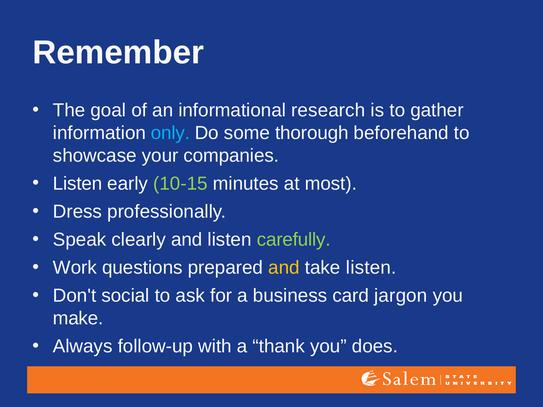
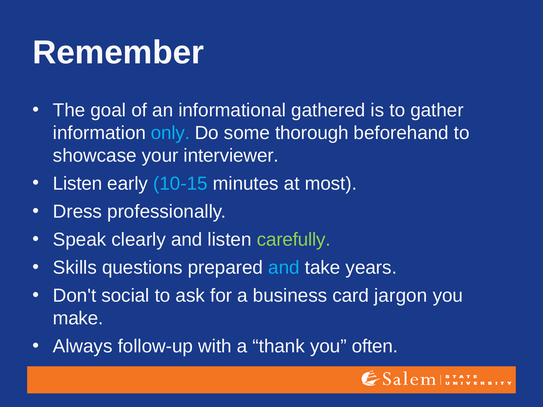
research: research -> gathered
companies: companies -> interviewer
10-15 colour: light green -> light blue
Work: Work -> Skills
and at (284, 268) colour: yellow -> light blue
take listen: listen -> years
does: does -> often
